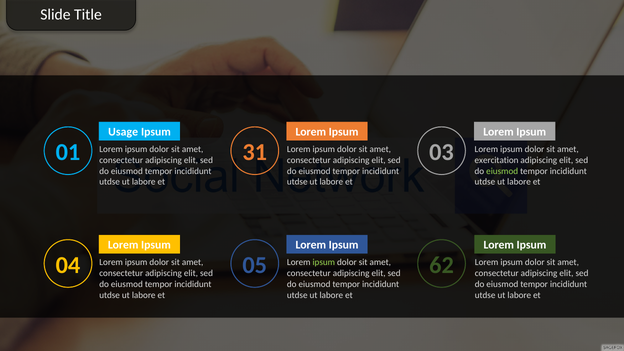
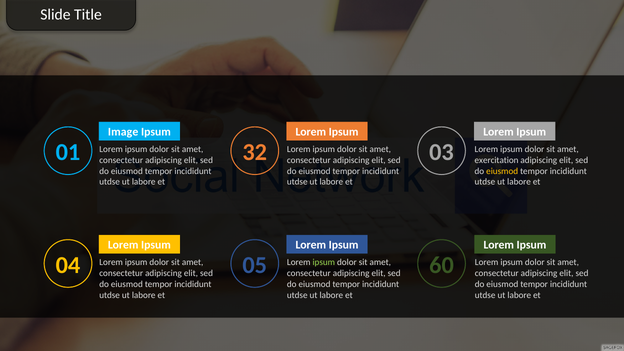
Usage: Usage -> Image
31: 31 -> 32
eiusmod at (502, 171) colour: light green -> yellow
62: 62 -> 60
